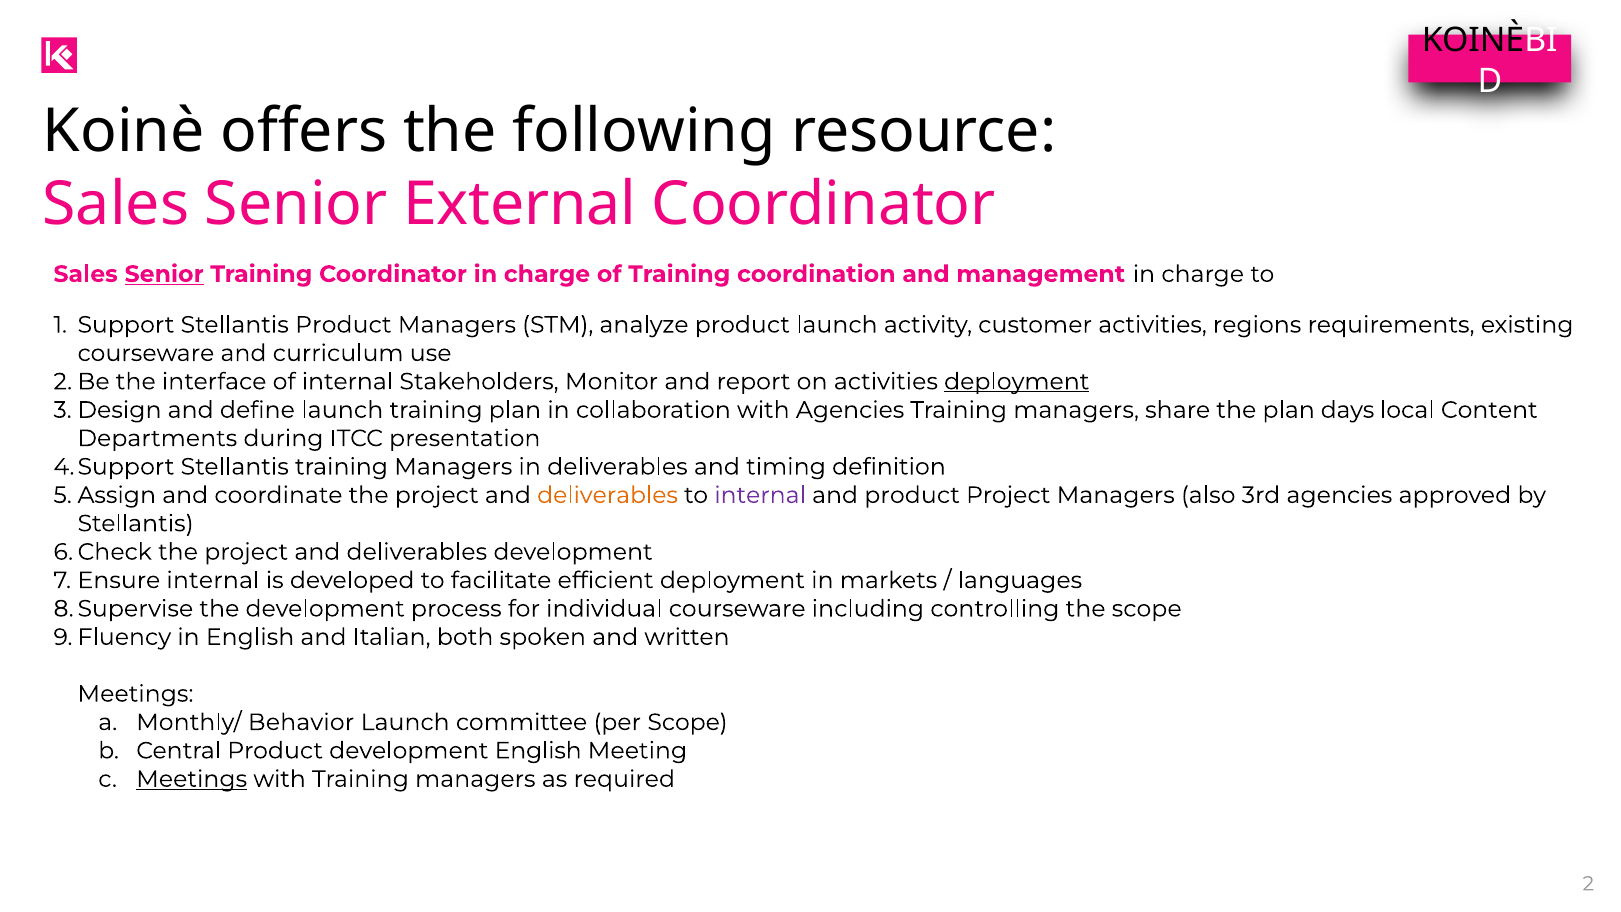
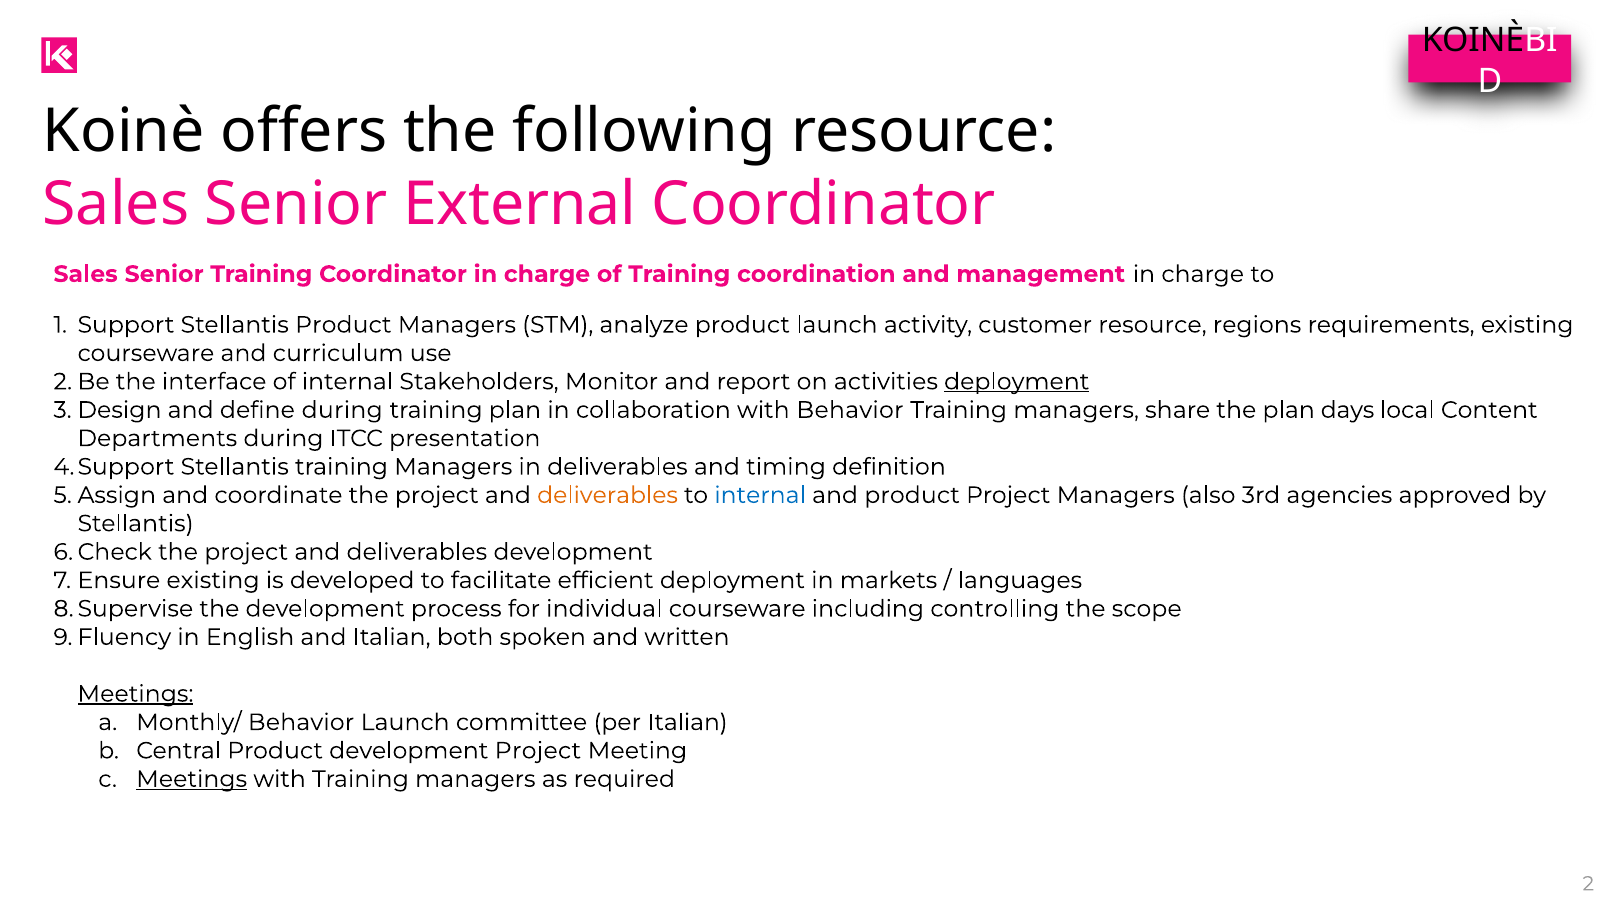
Senior at (164, 274) underline: present -> none
customer activities: activities -> resource
define launch: launch -> during
with Agencies: Agencies -> Behavior
internal at (760, 495) colour: purple -> blue
Ensure internal: internal -> existing
Meetings at (135, 694) underline: none -> present
per Scope: Scope -> Italian
development English: English -> Project
